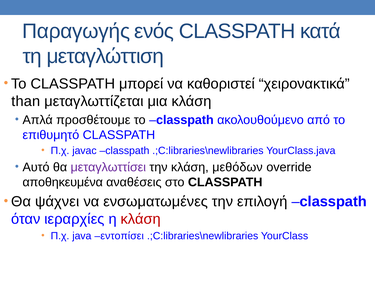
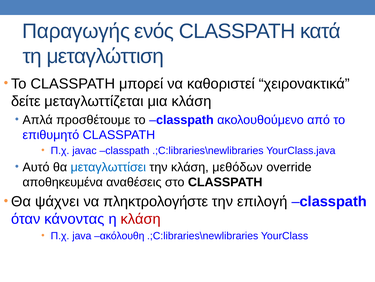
than: than -> δείτε
μεταγλωττίσει colour: purple -> blue
ενσωματωμένες: ενσωματωμένες -> πληκτρολογήστε
ιεραρχίες: ιεραρχίες -> κάνοντας
εντοπίσει: εντοπίσει -> ακόλουθη
